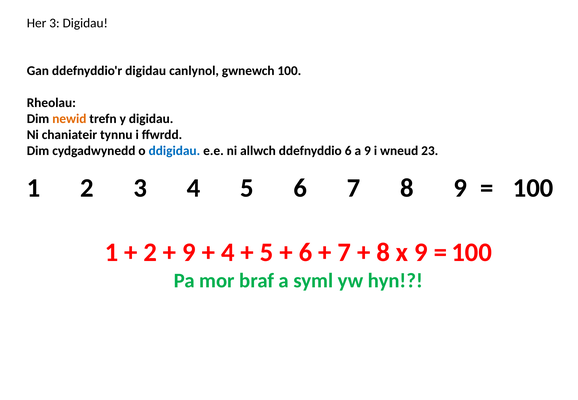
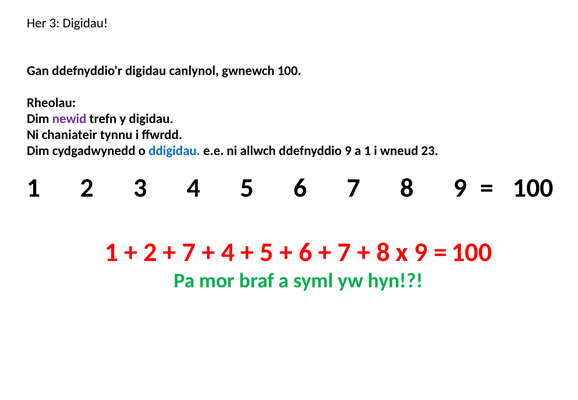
newid colour: orange -> purple
ddefnyddio 6: 6 -> 9
a 9: 9 -> 1
9 at (189, 253): 9 -> 7
